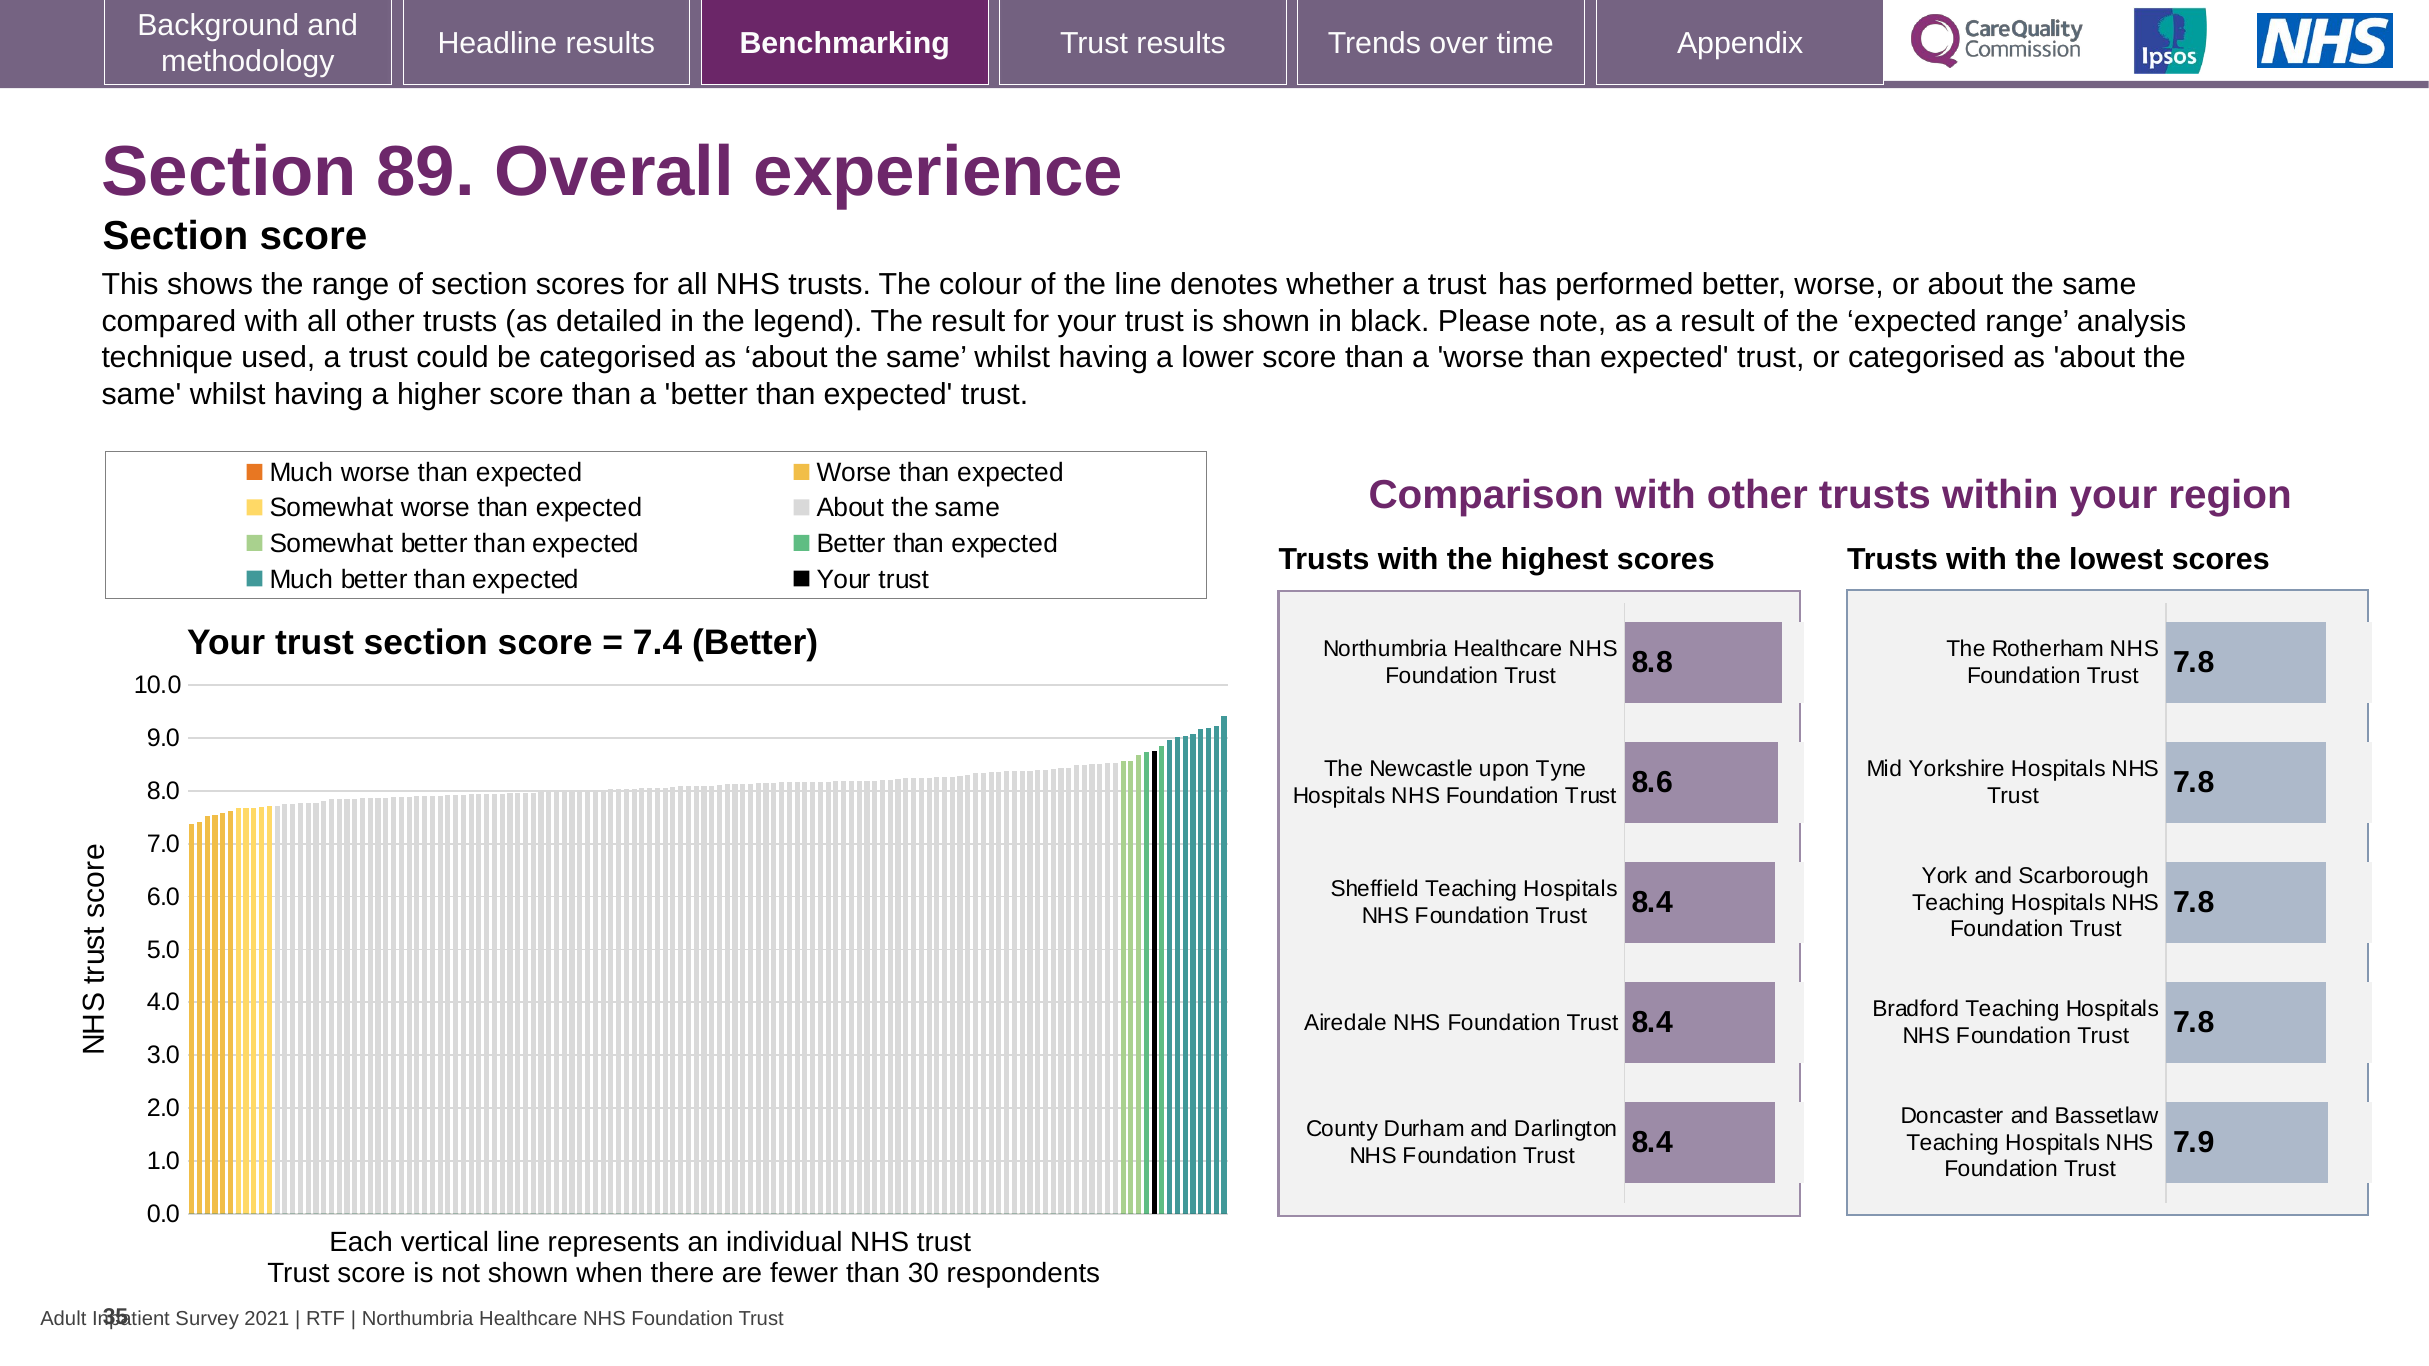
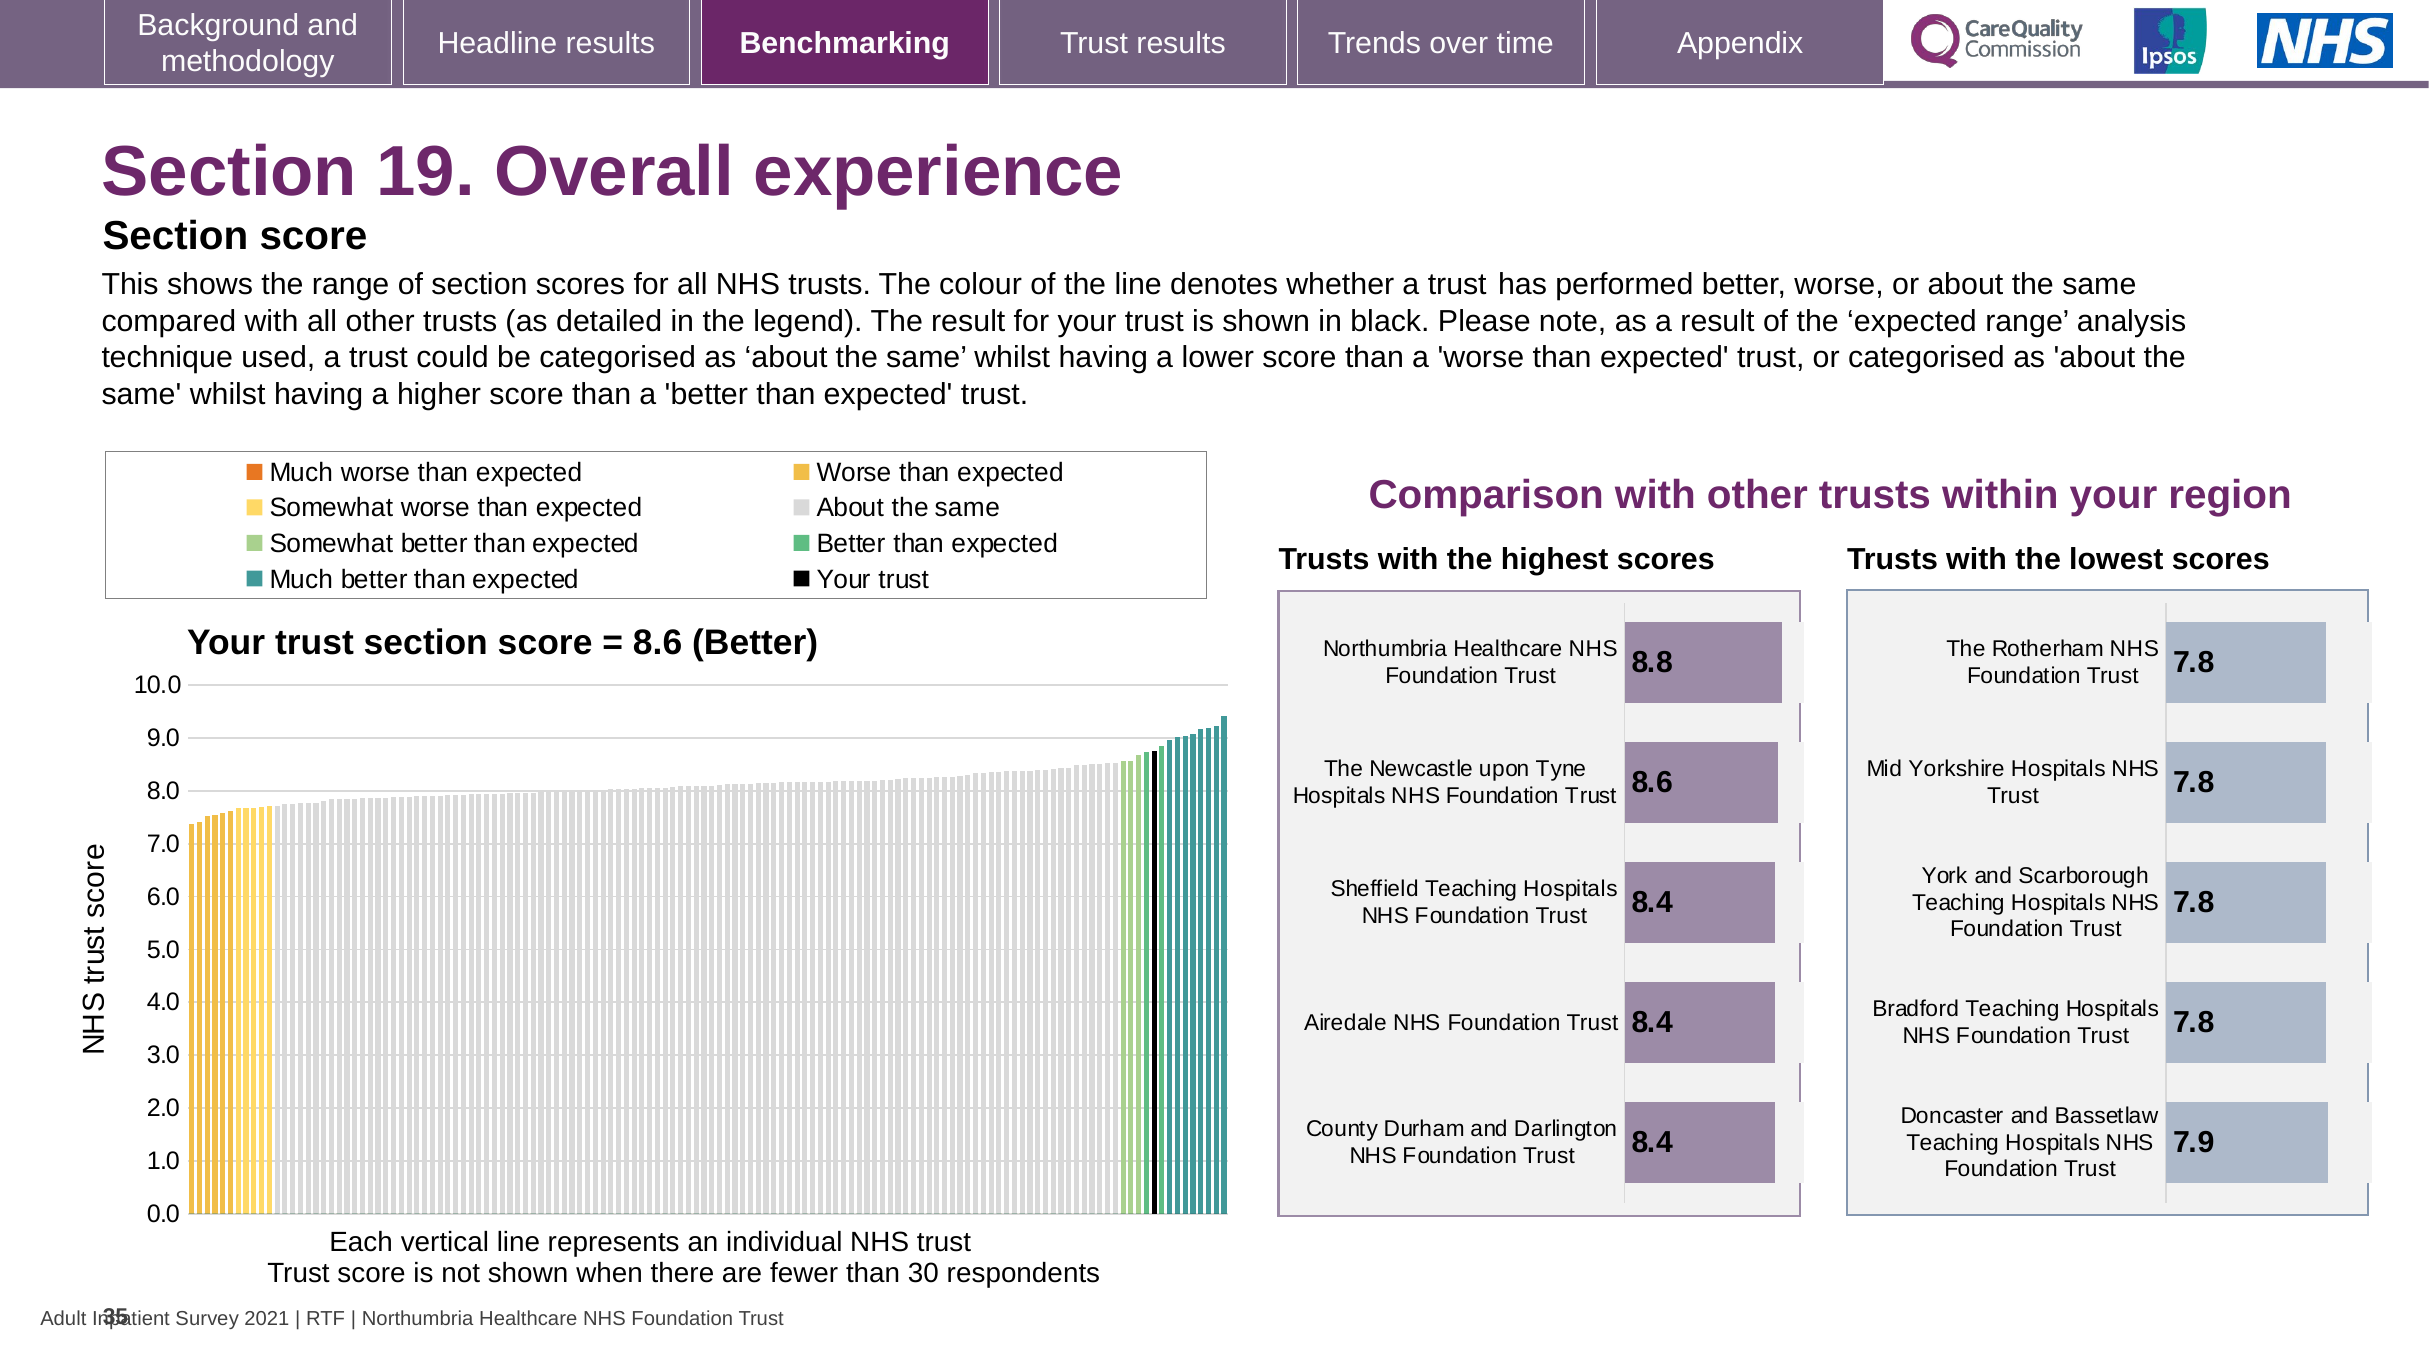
89: 89 -> 19
7.4 at (658, 643): 7.4 -> 8.6
